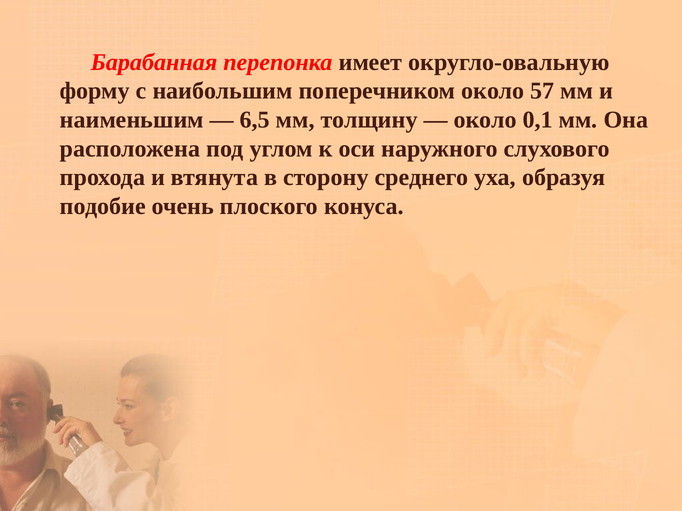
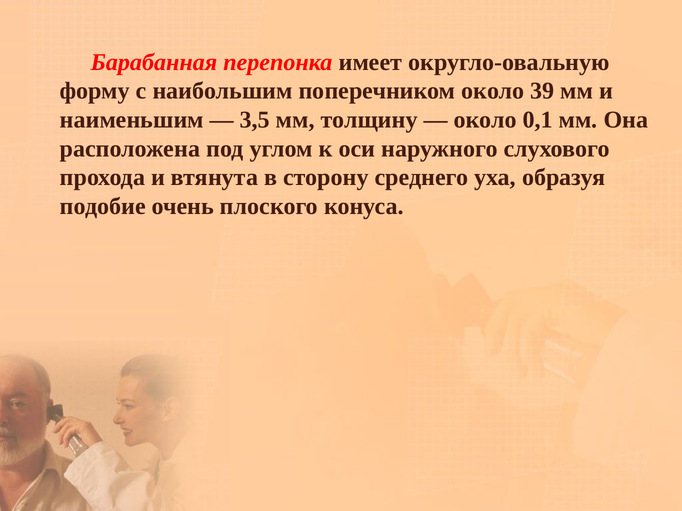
57: 57 -> 39
6,5: 6,5 -> 3,5
